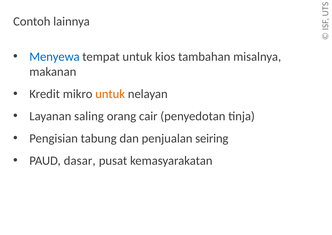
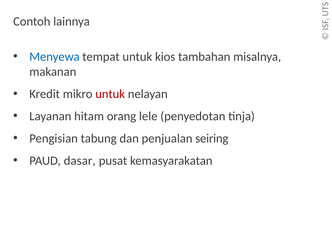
untuk at (110, 94) colour: orange -> red
saling: saling -> hitam
cair: cair -> lele
